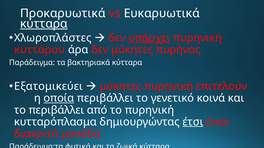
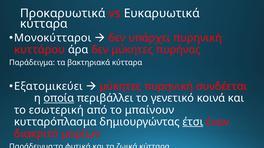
κύτταρα at (44, 24) underline: present -> none
Χλωροπλάστες: Χλωροπλάστες -> Μονοκύτταροι
υπάρχει underline: present -> none
επιτελούν: επιτελούν -> συνδέεται
το περιβάλλει: περιβάλλει -> εσωτερική
το πυρηνική: πυρηνική -> μπαίνουν
μονάδα: μονάδα -> μορίων
